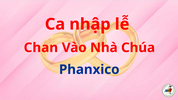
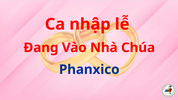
Chan: Chan -> Đang
